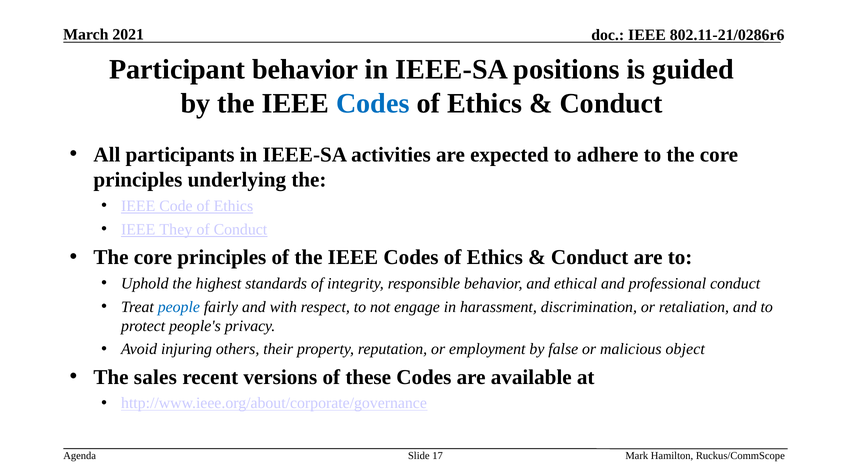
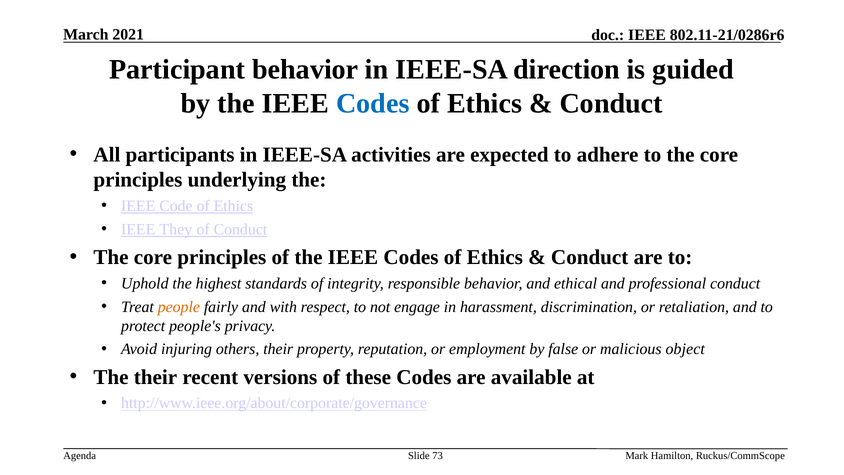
positions: positions -> direction
people colour: blue -> orange
The sales: sales -> their
17: 17 -> 73
